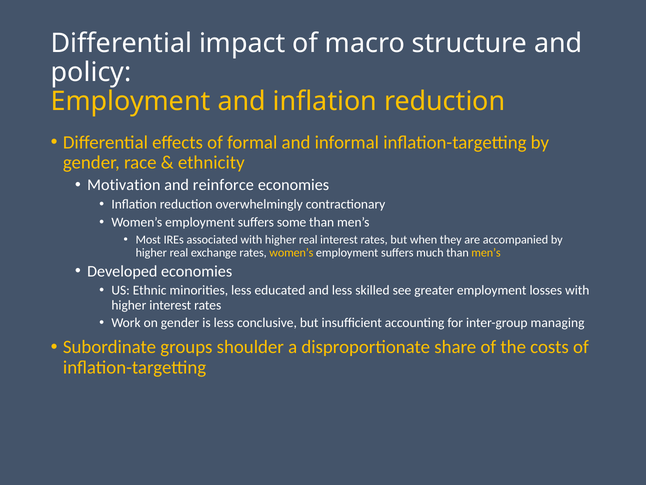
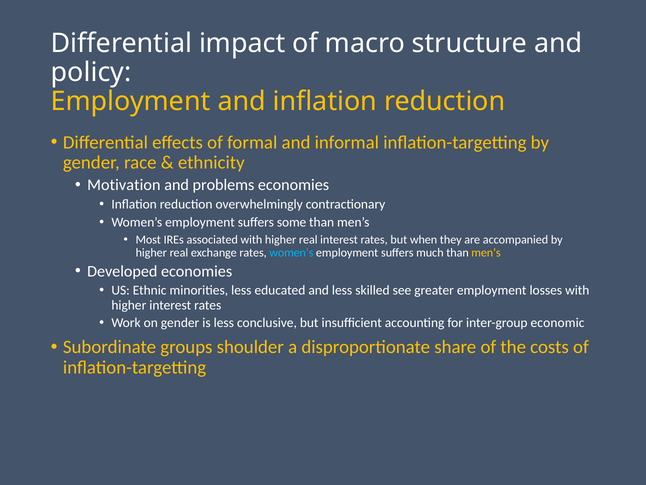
reinforce: reinforce -> problems
women’s at (291, 252) colour: yellow -> light blue
managing: managing -> economic
